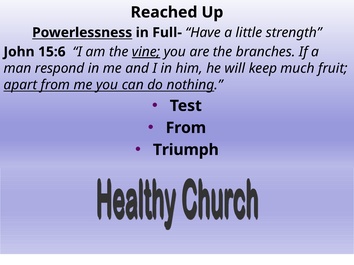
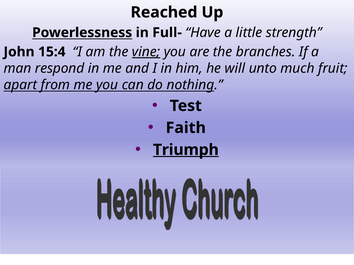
15:6: 15:6 -> 15:4
keep: keep -> unto
From at (186, 128): From -> Faith
Triumph underline: none -> present
